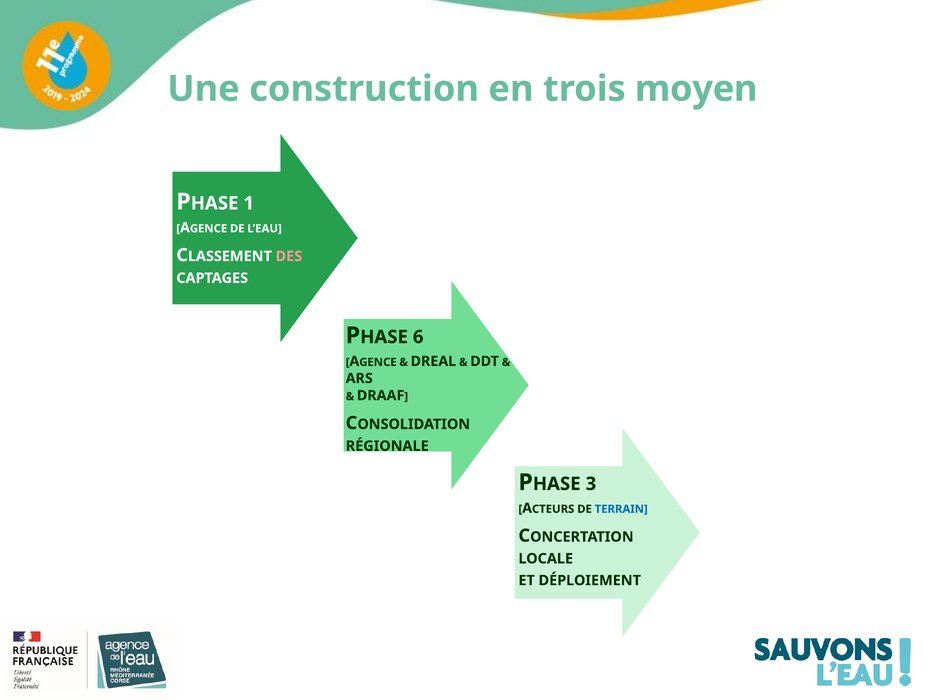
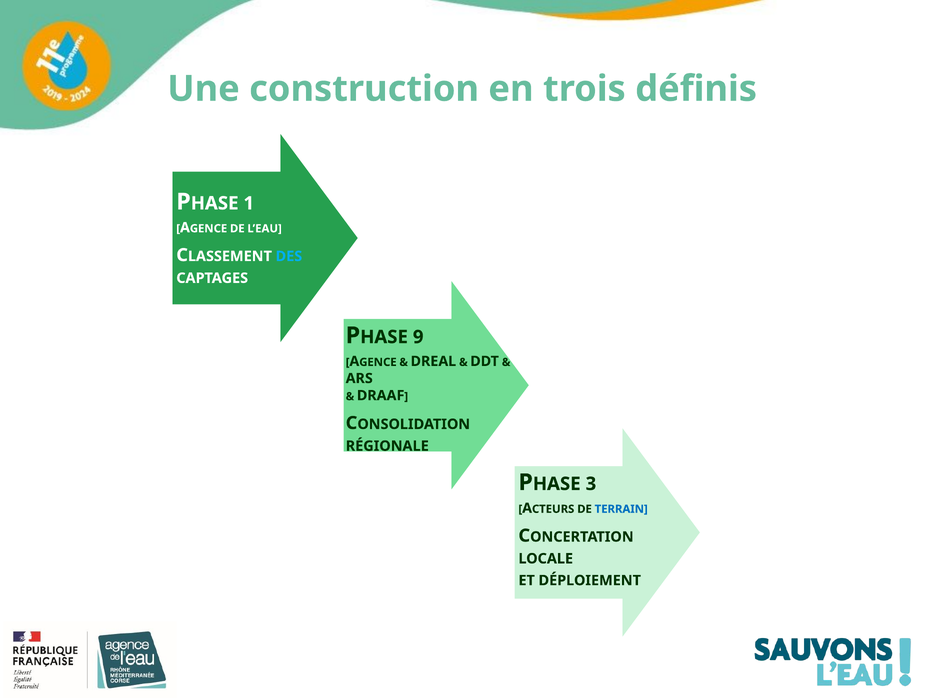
moyen: moyen -> définis
DES colour: pink -> light blue
6: 6 -> 9
